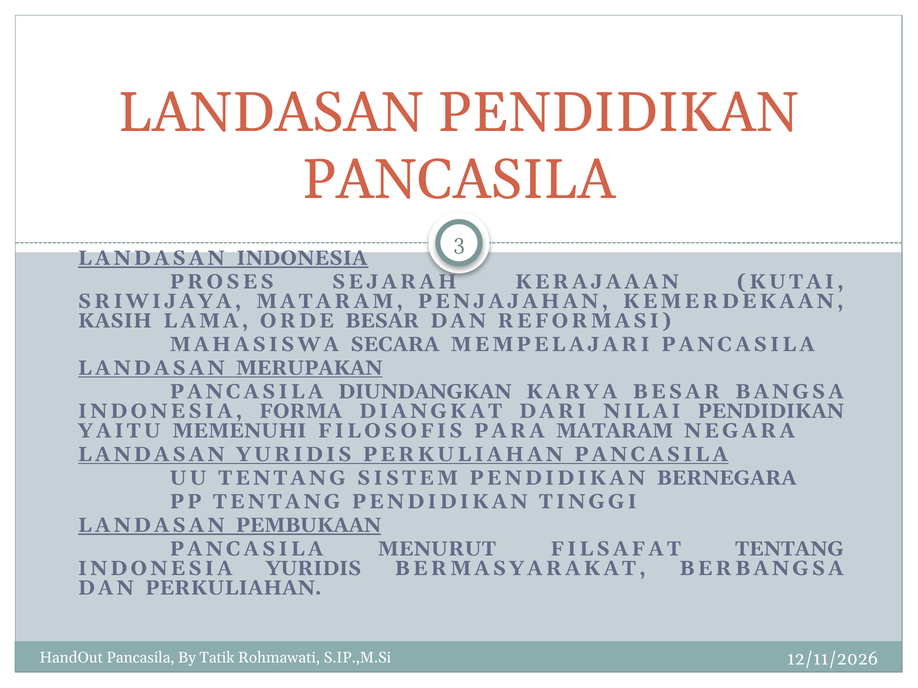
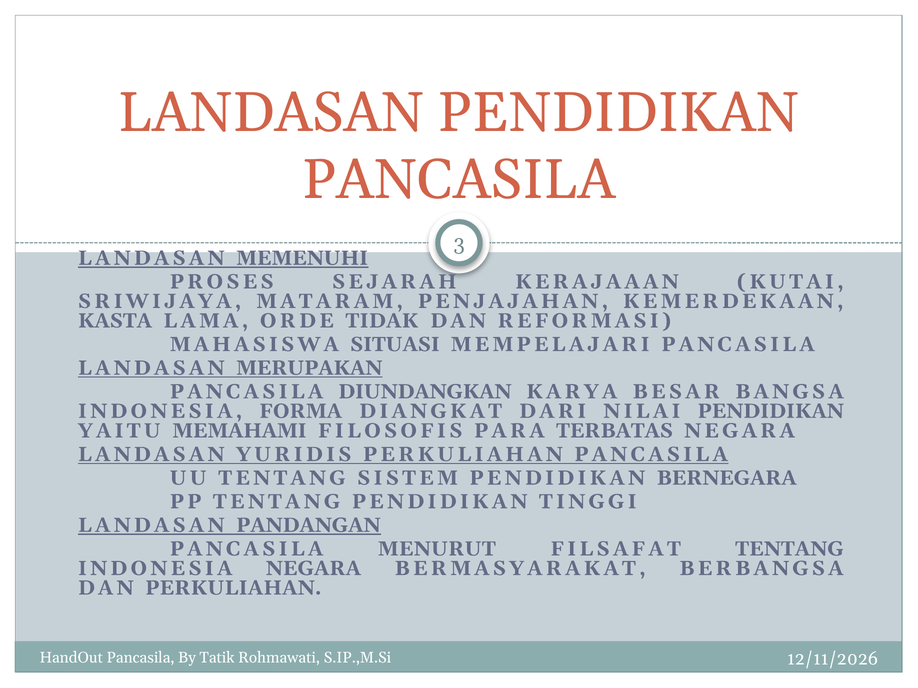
LANDASAN INDONESIA: INDONESIA -> MEMENUHI
KASIH: KASIH -> KASTA
ORDE BESAR: BESAR -> TIDAK
SECARA: SECARA -> SITUASI
MEMENUHI: MEMENUHI -> MEMAHAMI
PARA MATARAM: MATARAM -> TERBATAS
PEMBUKAAN: PEMBUKAAN -> PANDANGAN
INDONESIA YURIDIS: YURIDIS -> NEGARA
